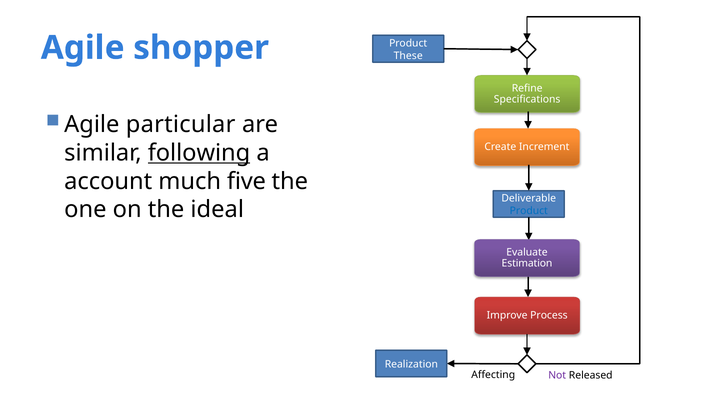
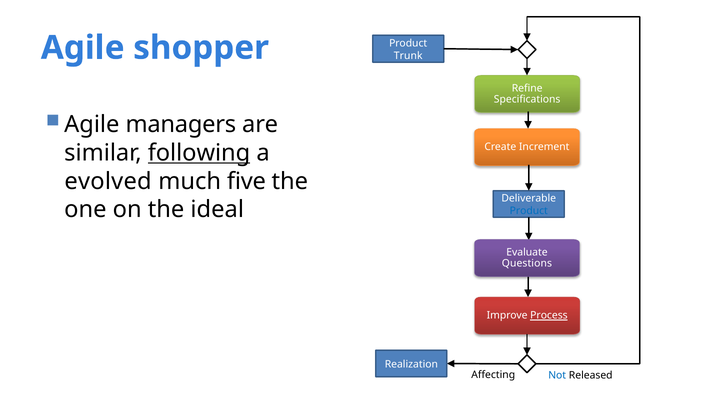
These: These -> Trunk
particular: particular -> managers
account: account -> evolved
Estimation: Estimation -> Questions
Process underline: none -> present
Not colour: purple -> blue
